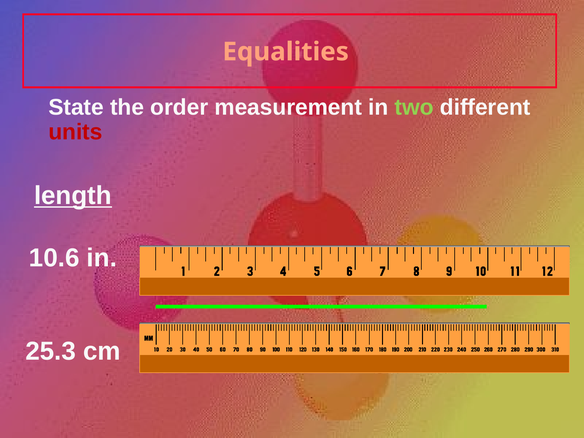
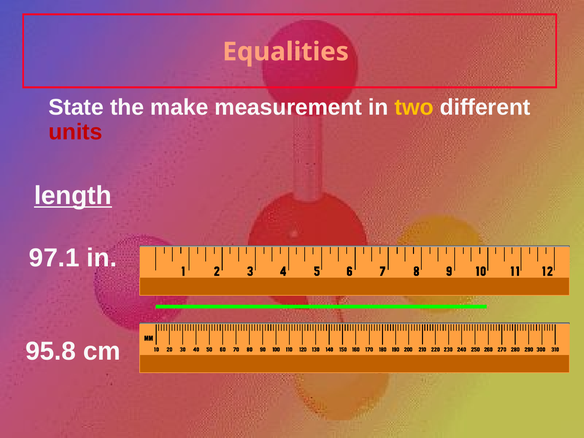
order: order -> make
two colour: light green -> yellow
10.6: 10.6 -> 97.1
25.3: 25.3 -> 95.8
